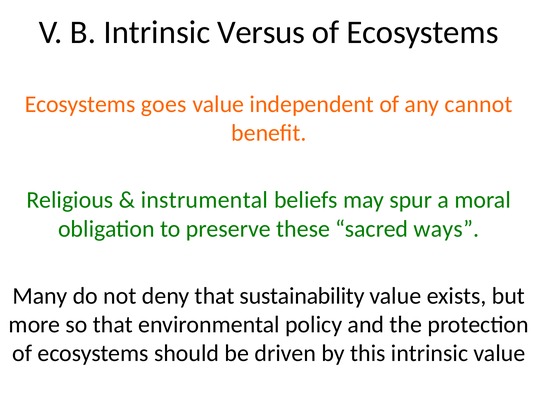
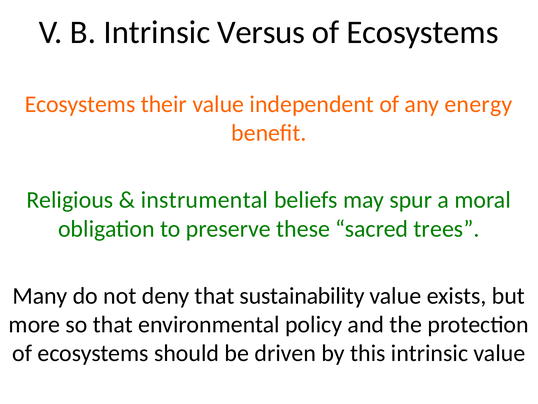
goes: goes -> their
cannot: cannot -> energy
ways: ways -> trees
